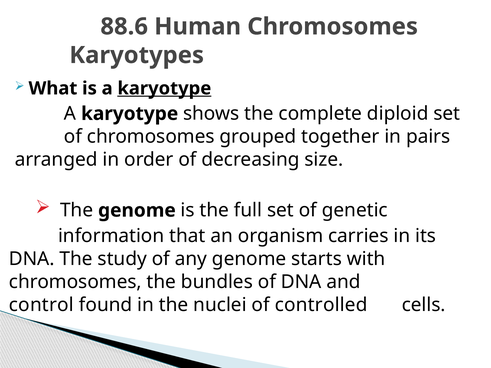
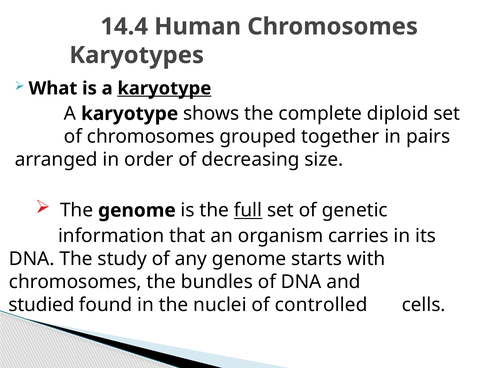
88.6: 88.6 -> 14.4
full underline: none -> present
control: control -> studied
